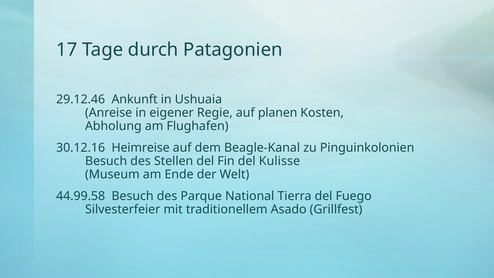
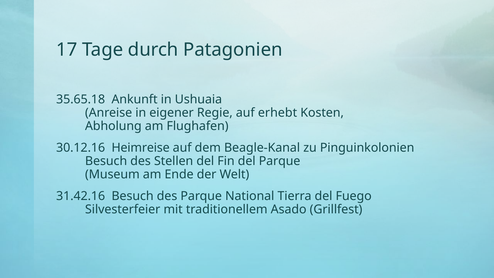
29.12.46: 29.12.46 -> 35.65.18
planen: planen -> erhebt
del Kulisse: Kulisse -> Parque
44.99.58: 44.99.58 -> 31.42.16
